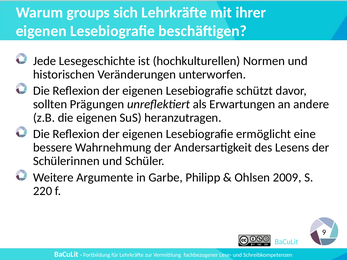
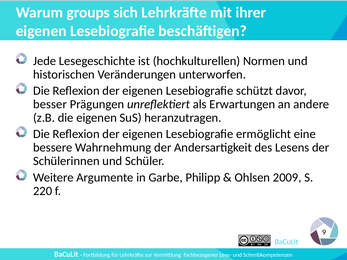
sollten: sollten -> besser
